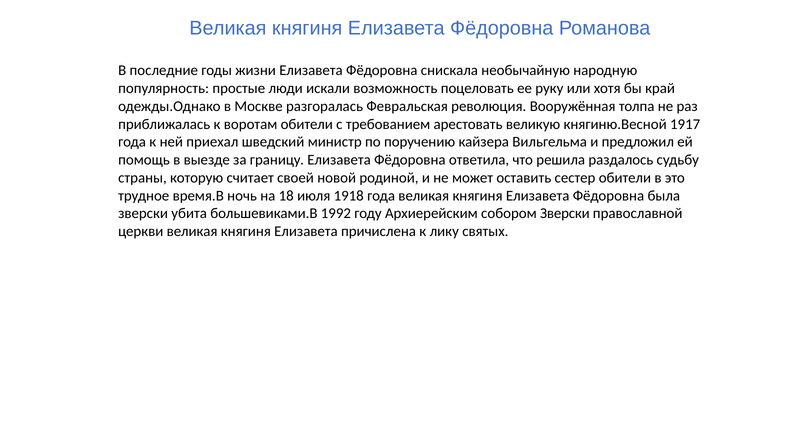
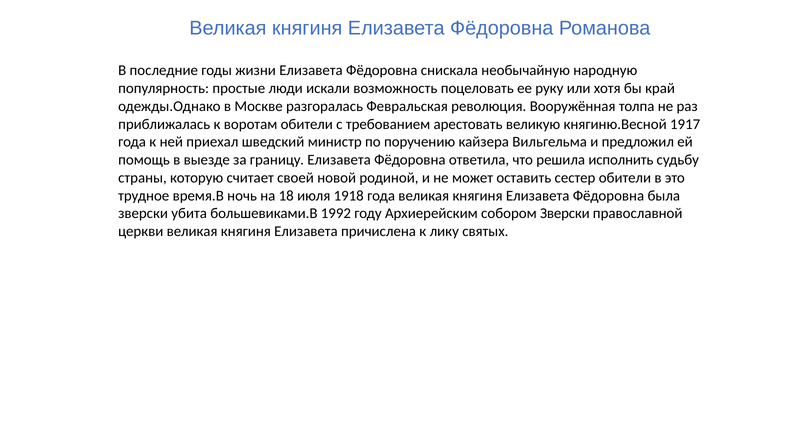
раздалось: раздалось -> исполнить
